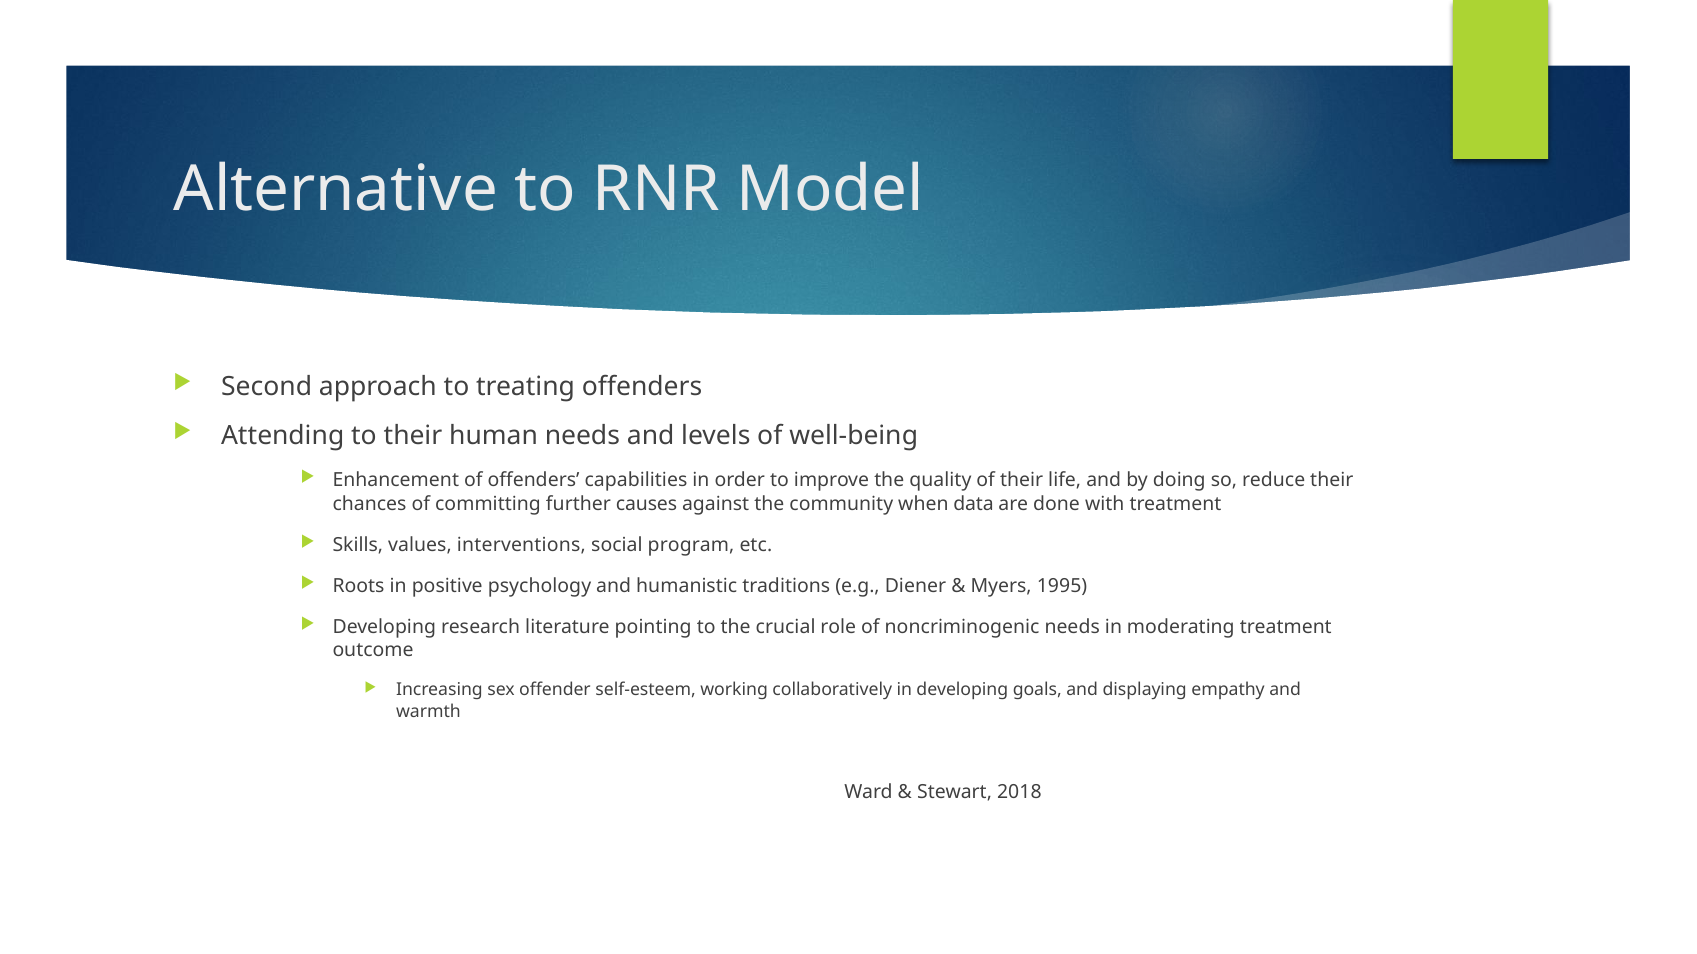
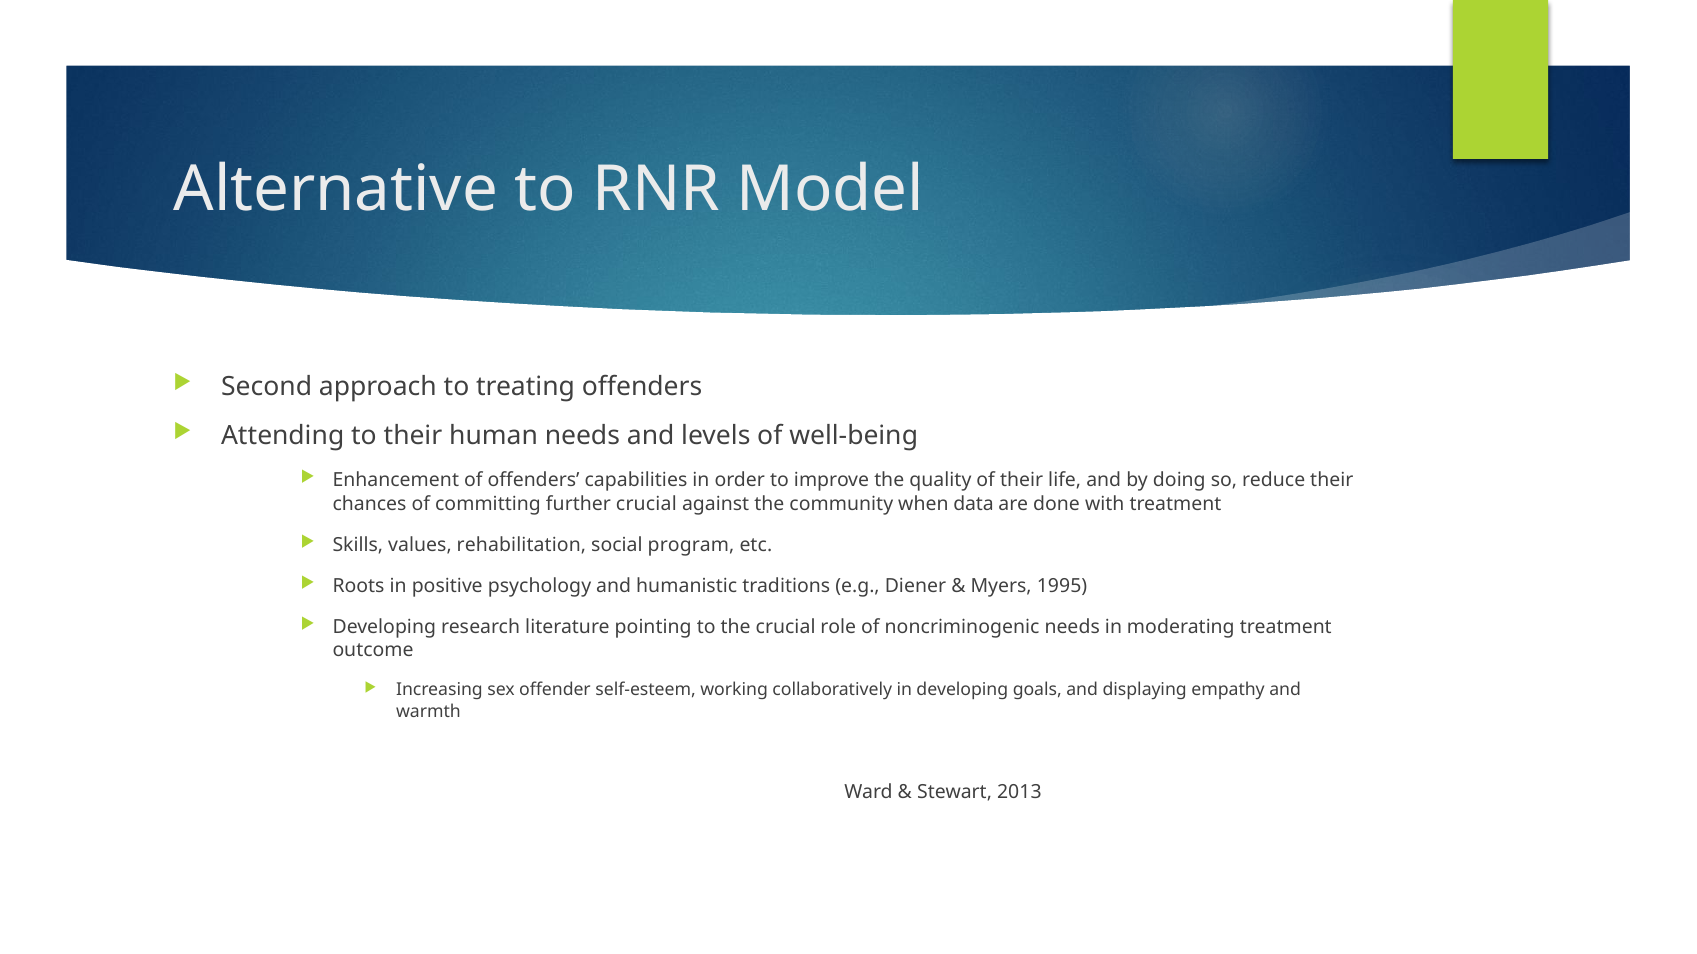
further causes: causes -> crucial
interventions: interventions -> rehabilitation
2018: 2018 -> 2013
